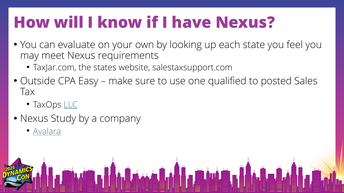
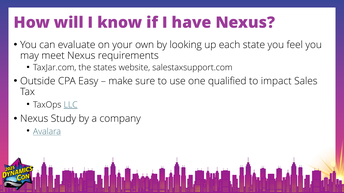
posted: posted -> impact
